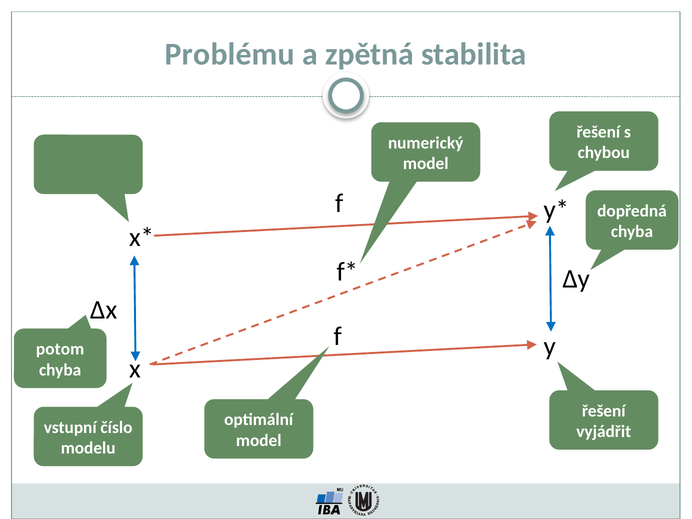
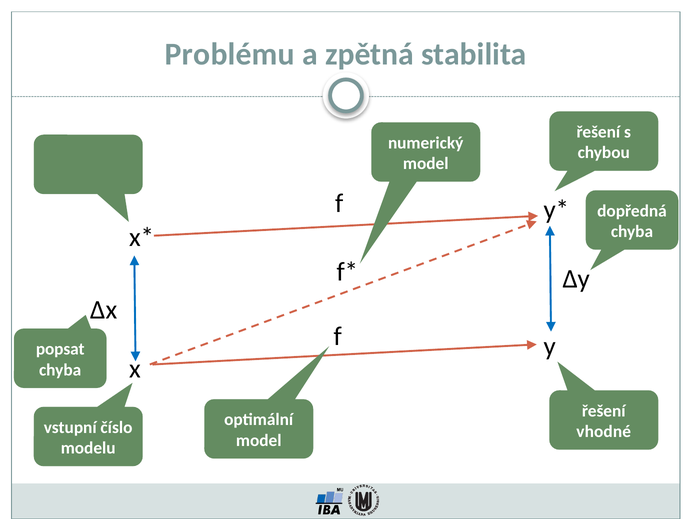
potom: potom -> popsat
vyjádřit: vyjádřit -> vhodné
